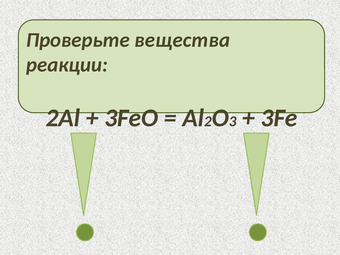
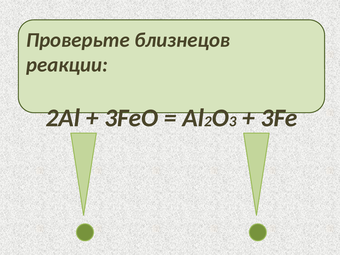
вещества: вещества -> близнецов
